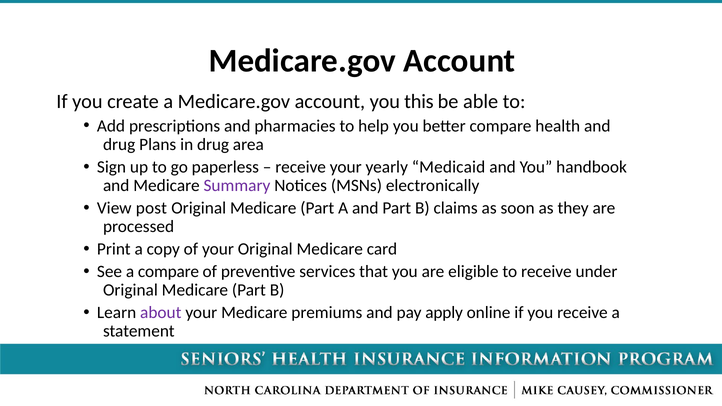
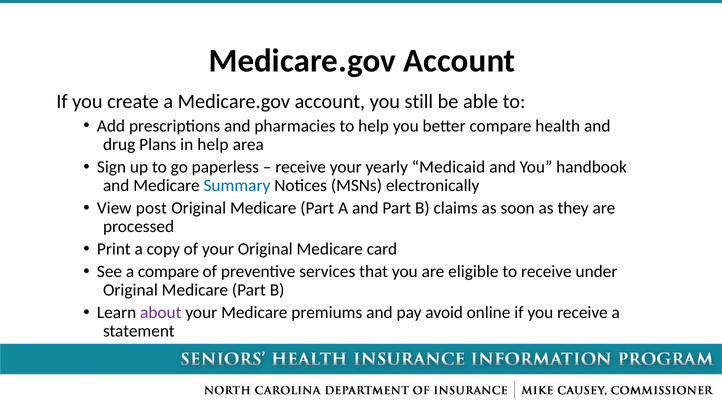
this: this -> still
in drug: drug -> help
Summary colour: purple -> blue
apply: apply -> avoid
